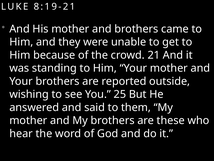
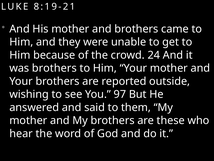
21: 21 -> 24
was standing: standing -> brothers
25: 25 -> 97
